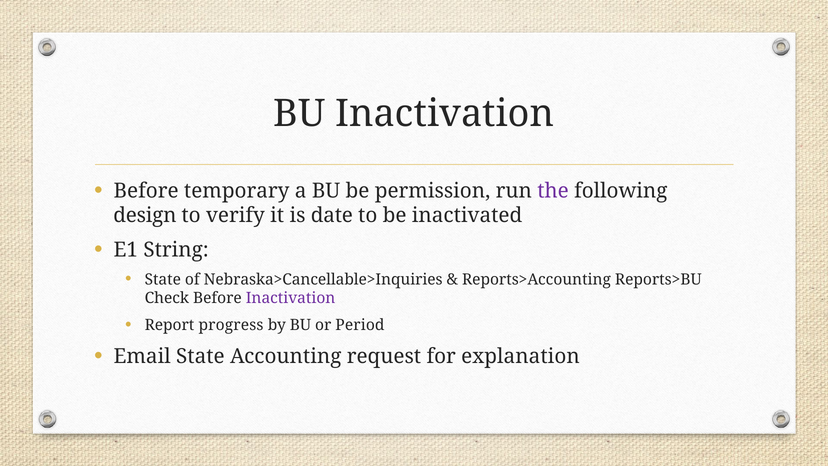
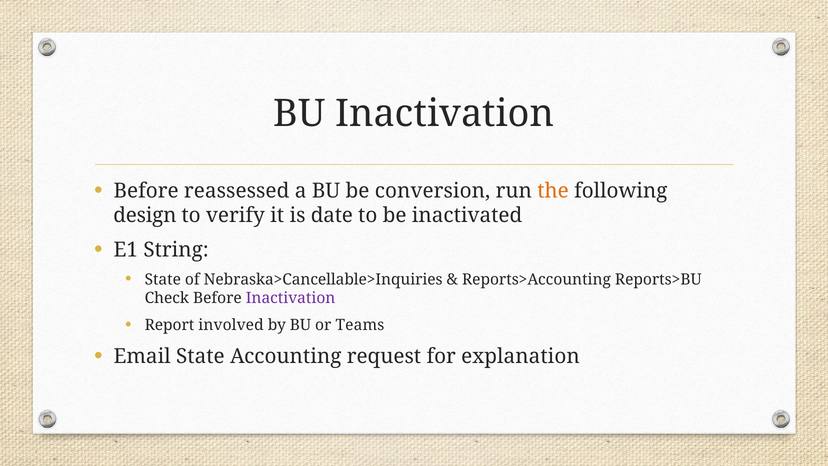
temporary: temporary -> reassessed
permission: permission -> conversion
the colour: purple -> orange
progress: progress -> involved
Period: Period -> Teams
